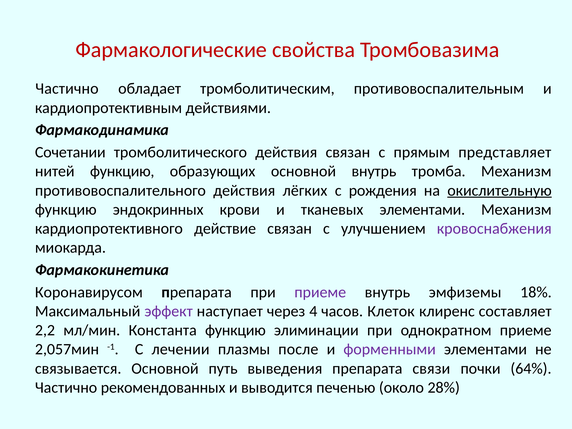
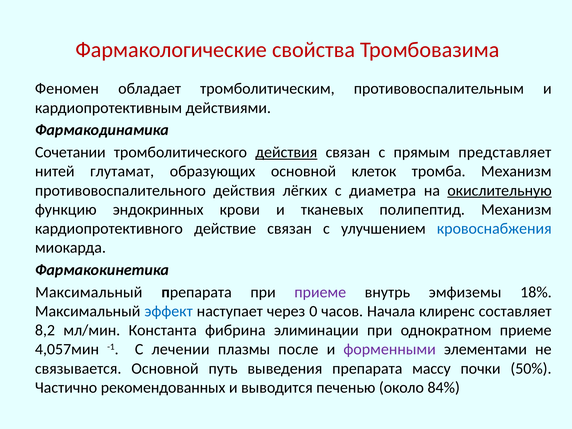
Частично at (67, 89): Частично -> Феномен
действия at (286, 152) underline: none -> present
нитей функцию: функцию -> глутамат
основной внутрь: внутрь -> клеток
рождения: рождения -> диаметра
тканевых элементами: элементами -> полипептид
кровоснабжения colour: purple -> blue
Коронавирусом at (89, 292): Коронавирусом -> Максимальный
эффект colour: purple -> blue
4: 4 -> 0
Клеток: Клеток -> Начала
2,2: 2,2 -> 8,2
Константа функцию: функцию -> фибрина
2,057мин: 2,057мин -> 4,057мин
связи: связи -> массу
64%: 64% -> 50%
28%: 28% -> 84%
